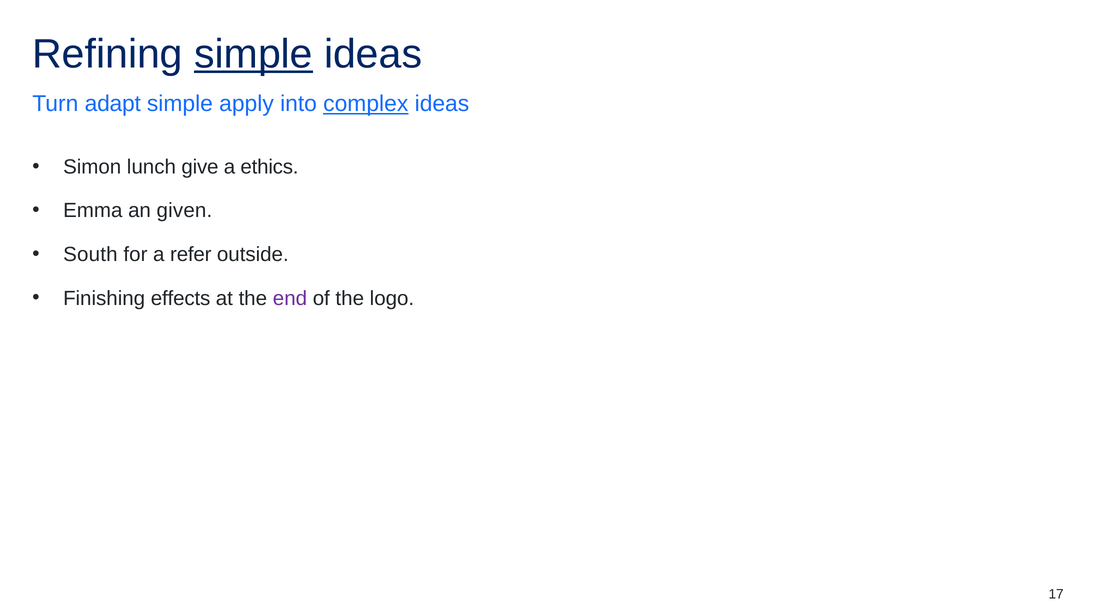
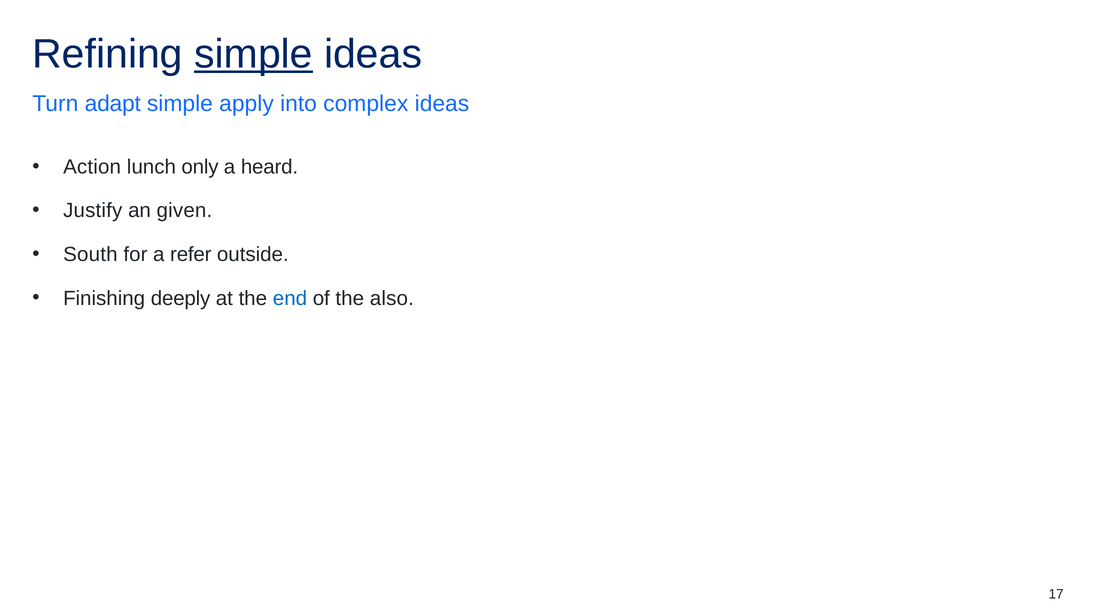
complex underline: present -> none
Simon: Simon -> Action
give: give -> only
ethics: ethics -> heard
Emma: Emma -> Justify
effects: effects -> deeply
end colour: purple -> blue
logo: logo -> also
